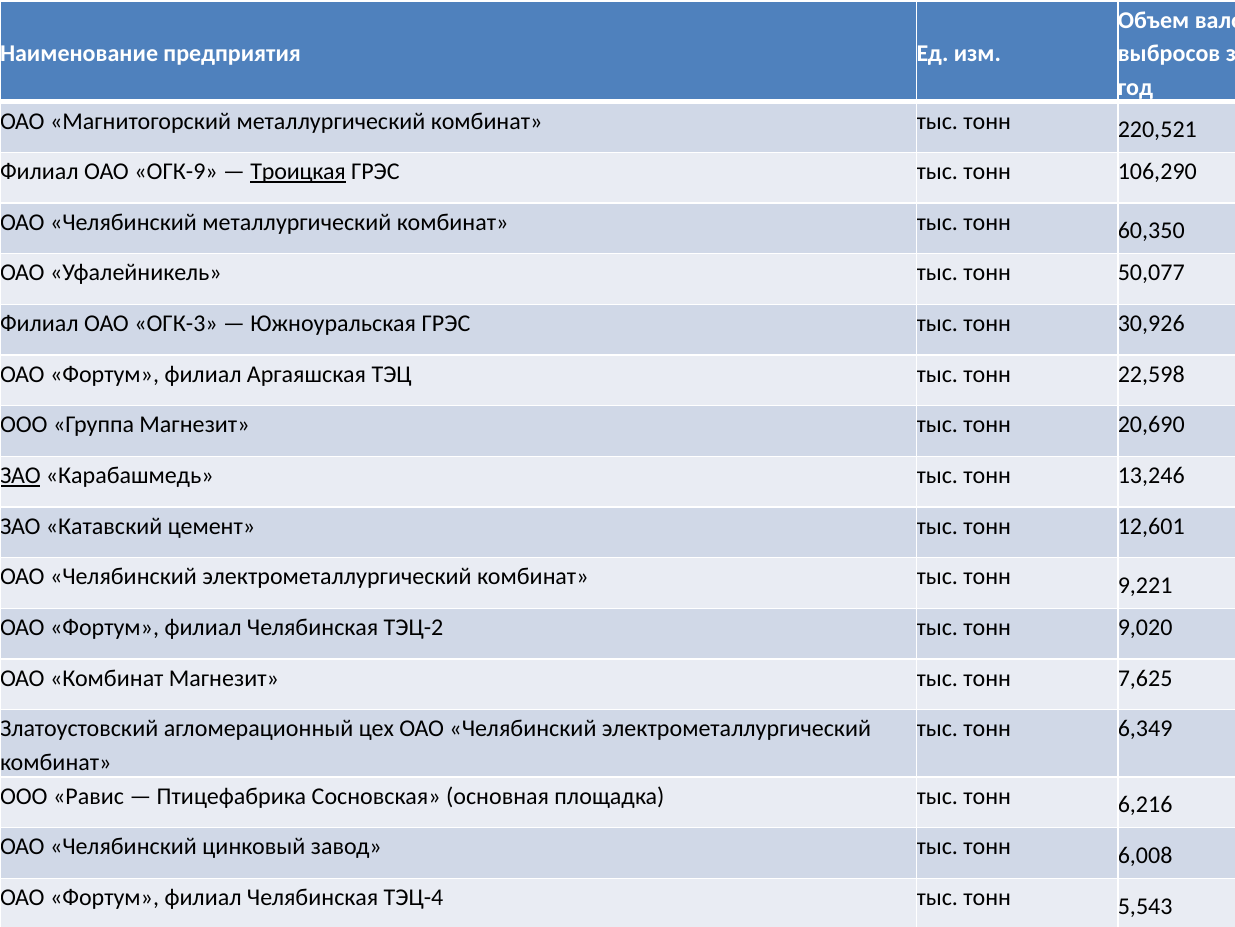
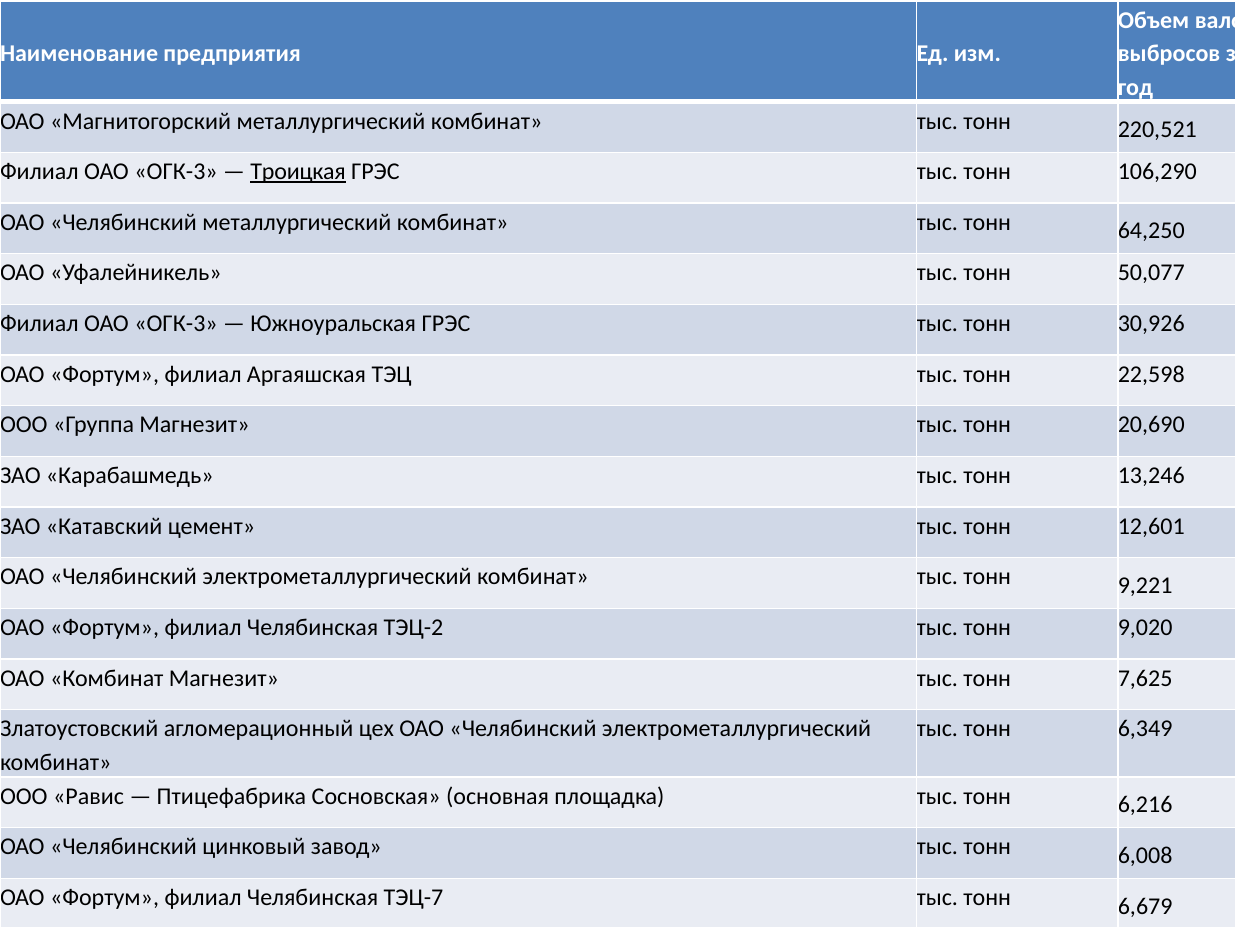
ОГК-9 at (176, 172): ОГК-9 -> ОГК-3
60,350: 60,350 -> 64,250
ЗАО at (20, 475) underline: present -> none
ТЭЦ-4: ТЭЦ-4 -> ТЭЦ-7
5,543: 5,543 -> 6,679
